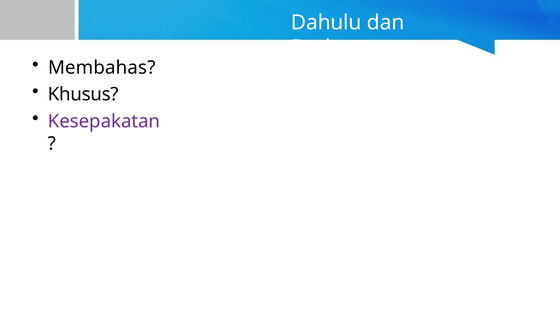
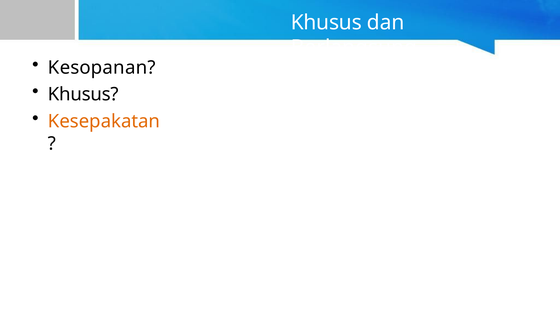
Dahulu at (326, 23): Dahulu -> Khusus
Membahas: Membahas -> Kesopanan
Kesepakatan colour: purple -> orange
